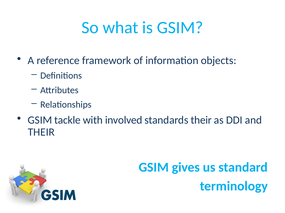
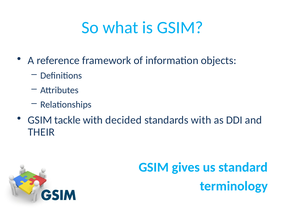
involved: involved -> decided
standards their: their -> with
